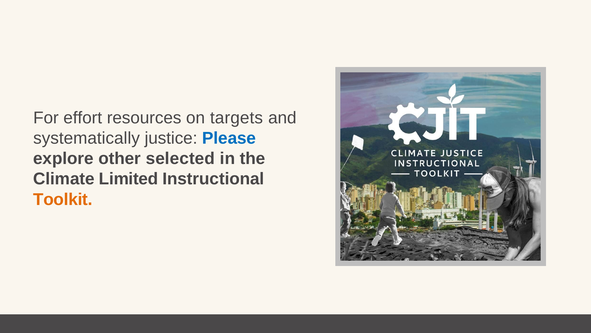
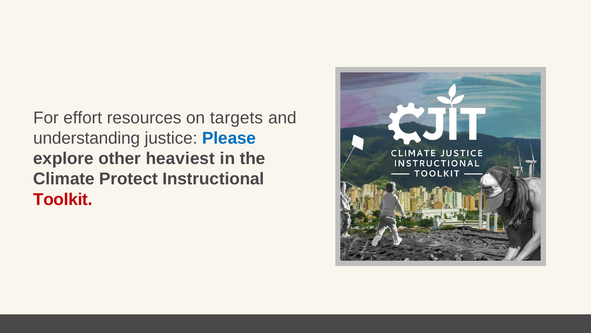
systematically: systematically -> understanding
selected: selected -> heaviest
Limited: Limited -> Protect
Toolkit colour: orange -> red
